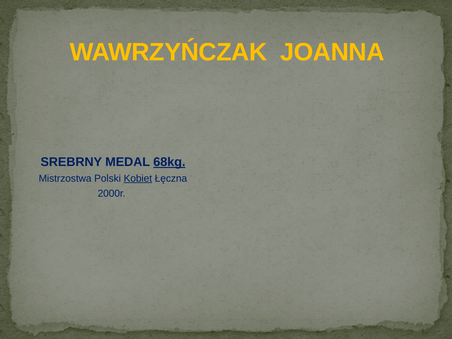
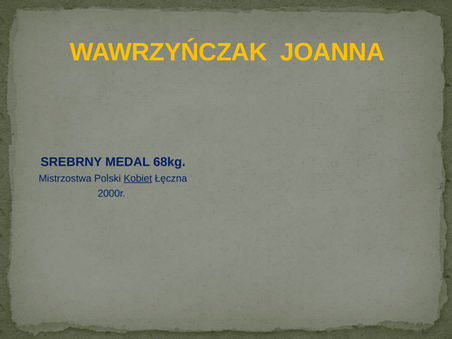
68kg underline: present -> none
